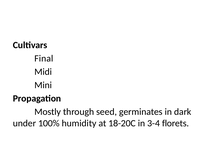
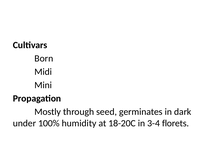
Final: Final -> Born
